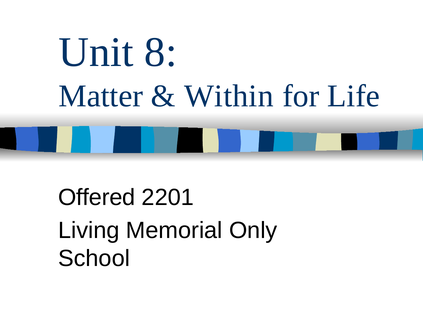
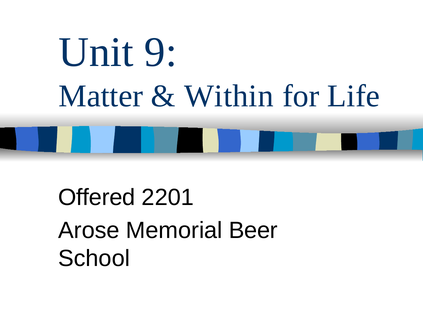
8: 8 -> 9
Living: Living -> Arose
Only: Only -> Beer
